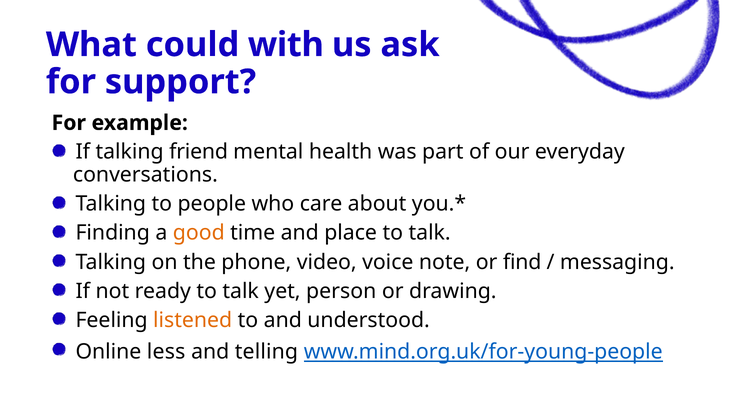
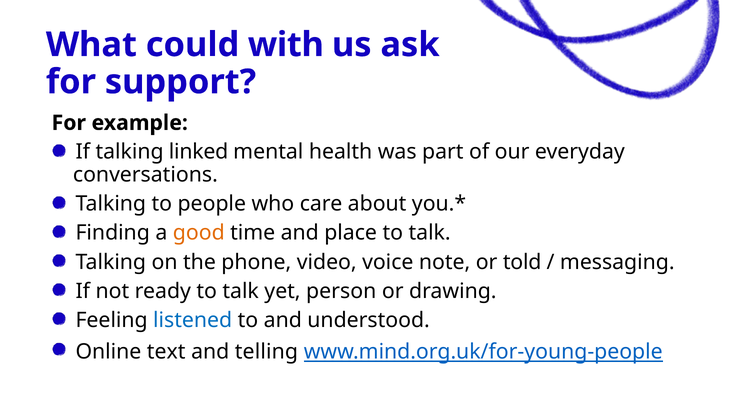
friend: friend -> linked
find: find -> told
listened colour: orange -> blue
less: less -> text
